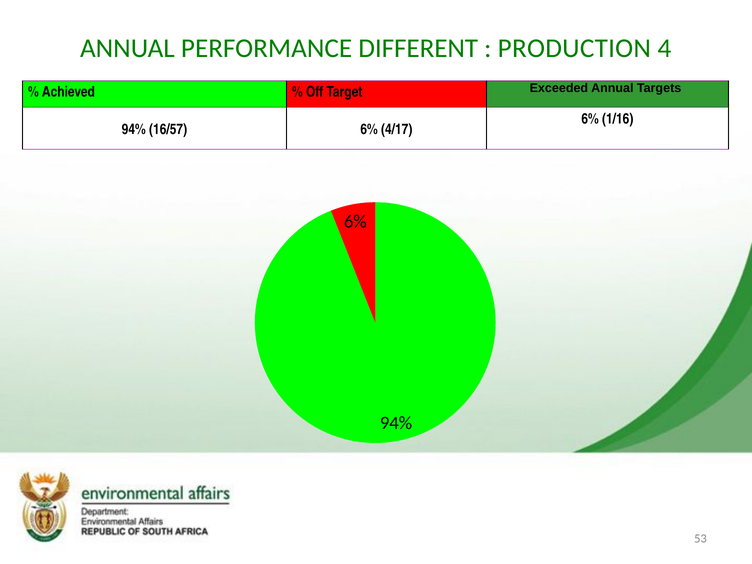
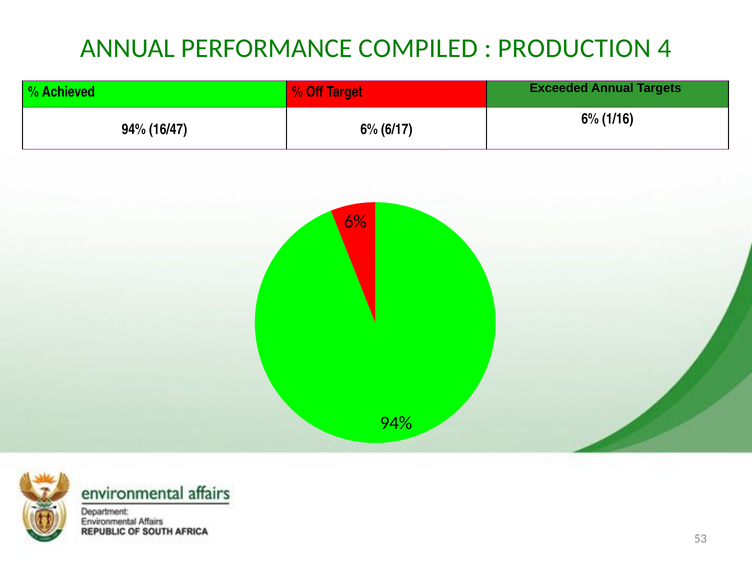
DIFFERENT: DIFFERENT -> COMPILED
16/57: 16/57 -> 16/47
4/17: 4/17 -> 6/17
